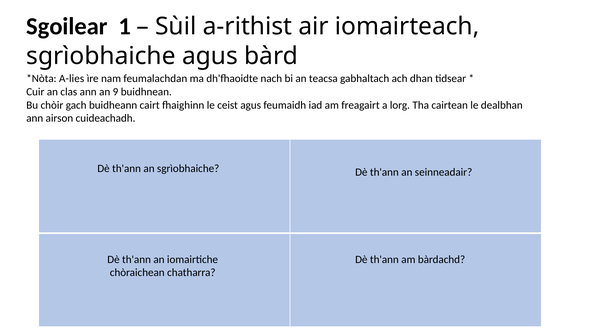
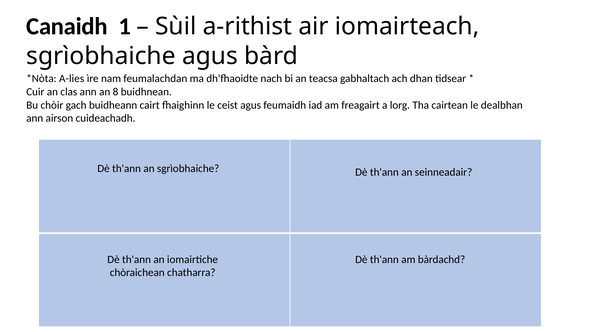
Sgoilear: Sgoilear -> Canaidh
9: 9 -> 8
